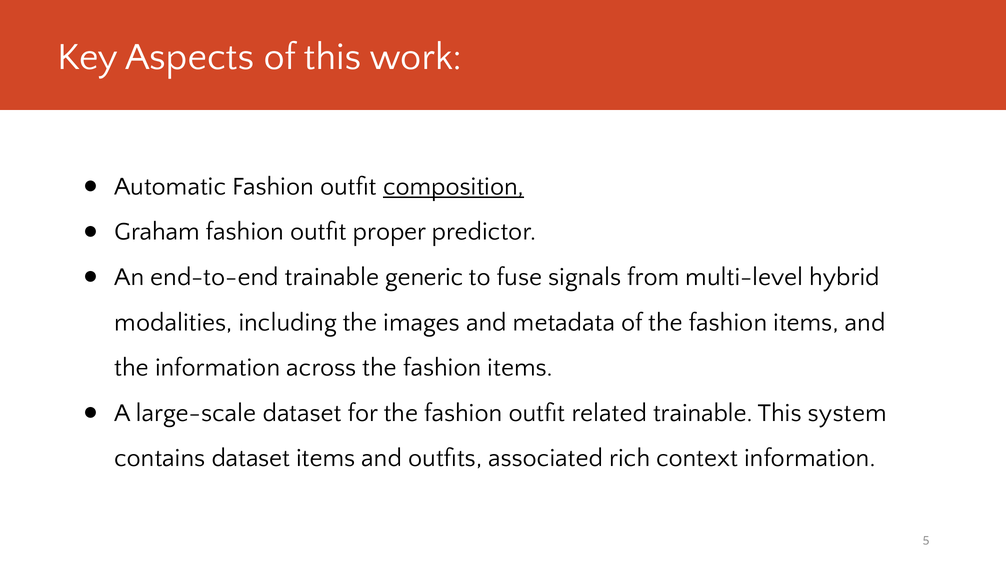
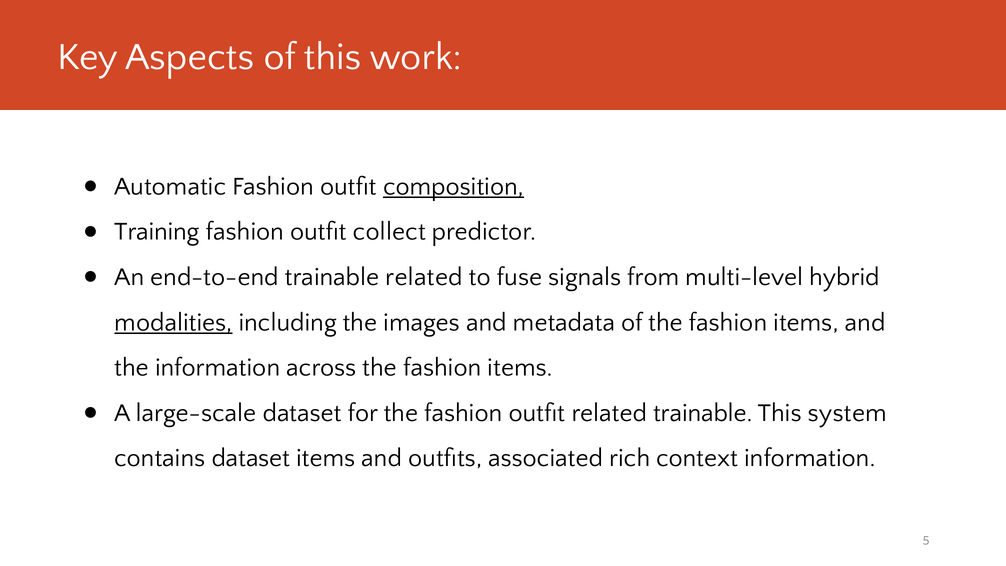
Graham: Graham -> Training
proper: proper -> collect
trainable generic: generic -> related
modalities underline: none -> present
